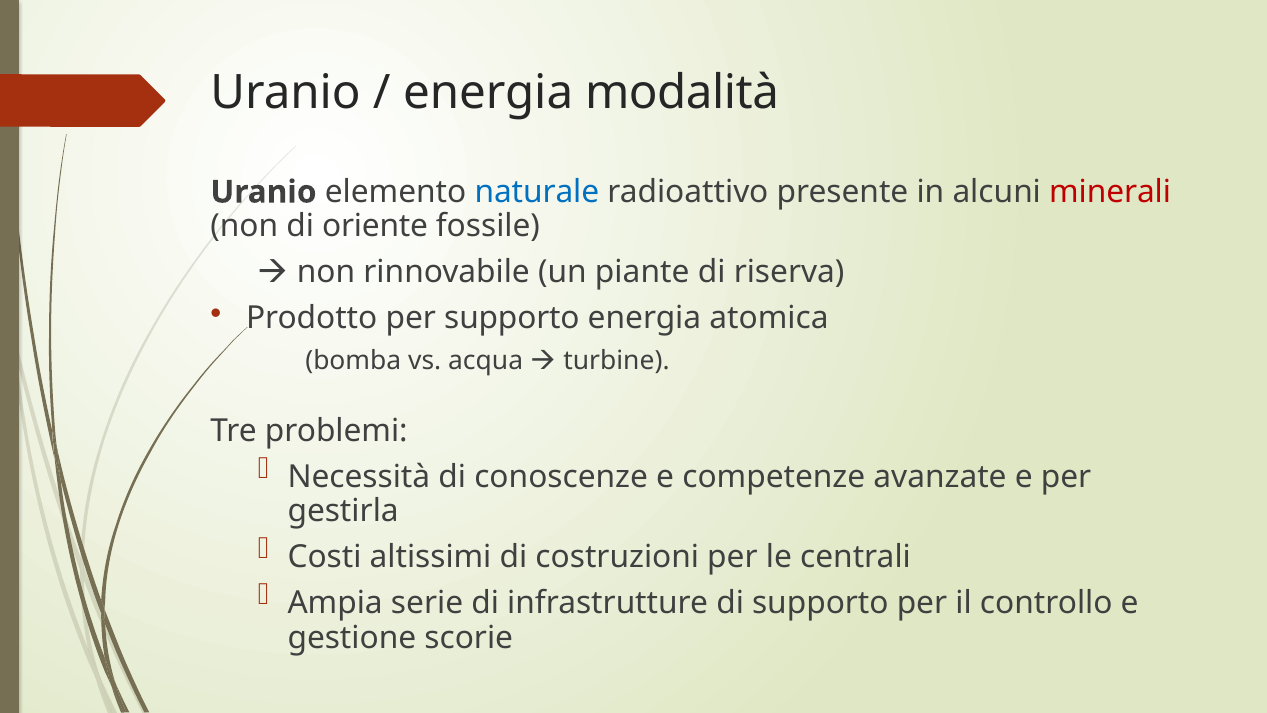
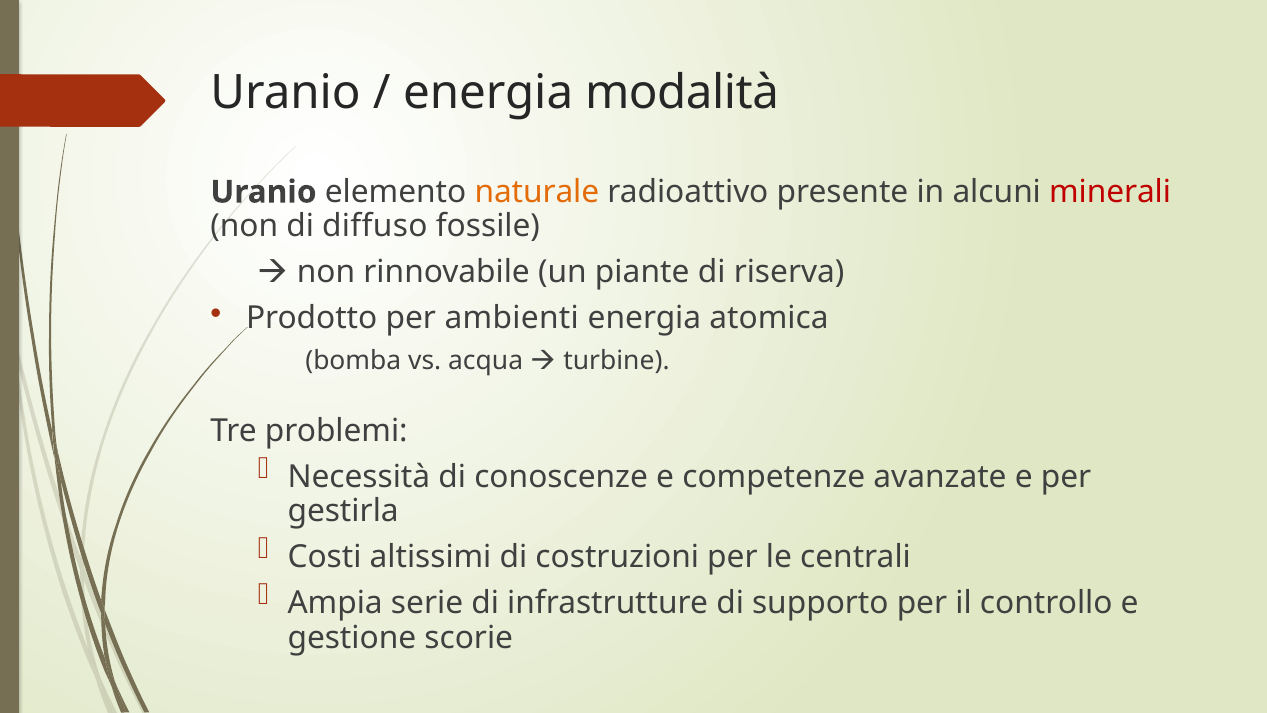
naturale colour: blue -> orange
oriente: oriente -> diffuso
per supporto: supporto -> ambienti
